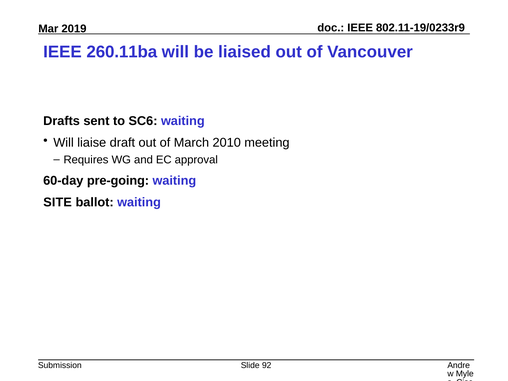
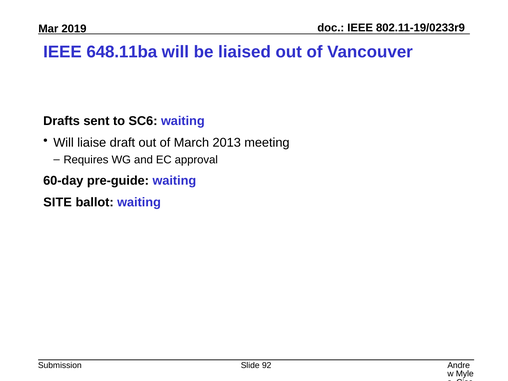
260.11ba: 260.11ba -> 648.11ba
2010: 2010 -> 2013
pre-going: pre-going -> pre-guide
